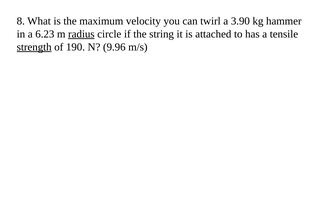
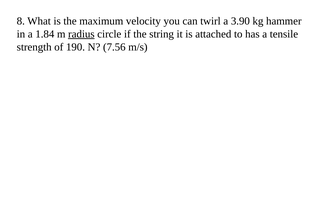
6.23: 6.23 -> 1.84
strength underline: present -> none
9.96: 9.96 -> 7.56
